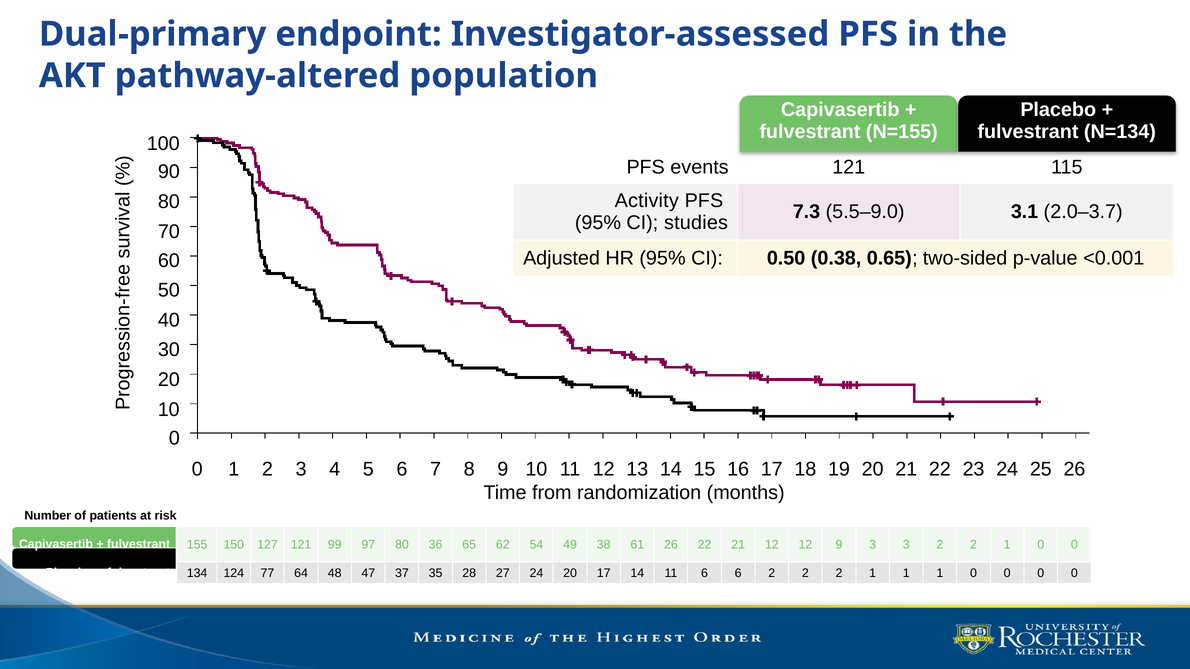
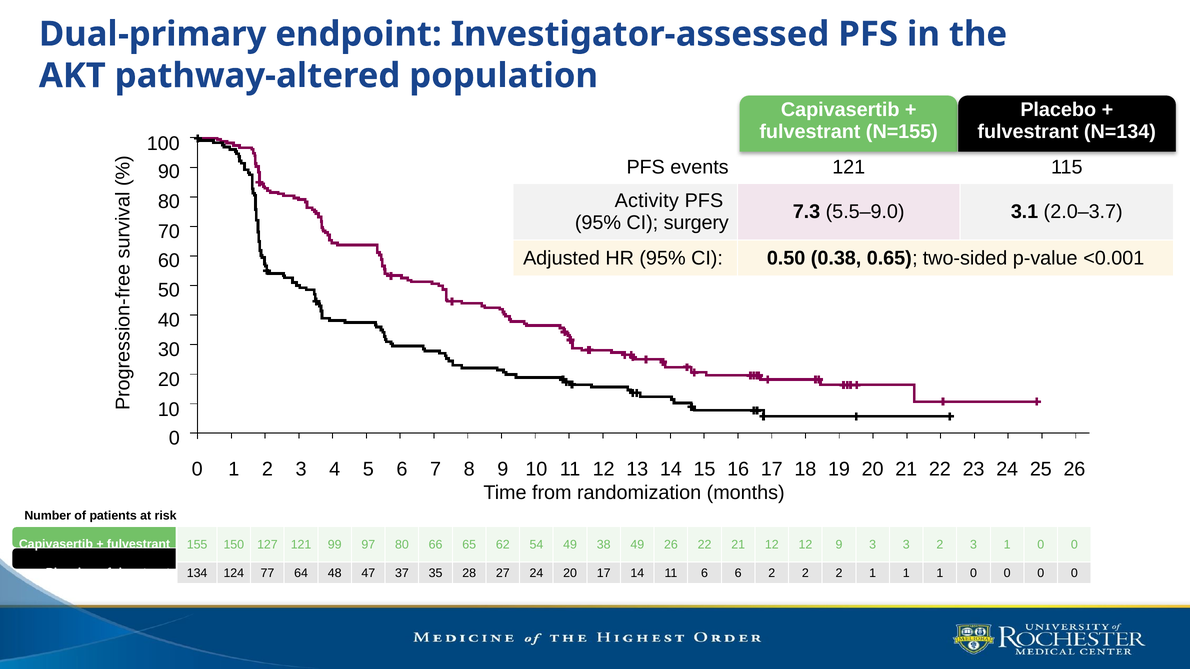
studies: studies -> surgery
36: 36 -> 66
38 61: 61 -> 49
3 2 2: 2 -> 3
